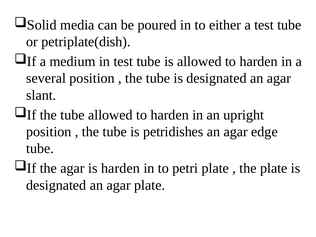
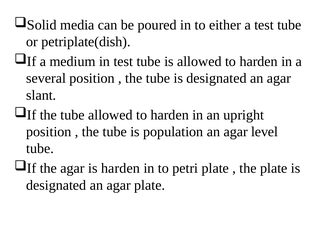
petridishes: petridishes -> population
edge: edge -> level
